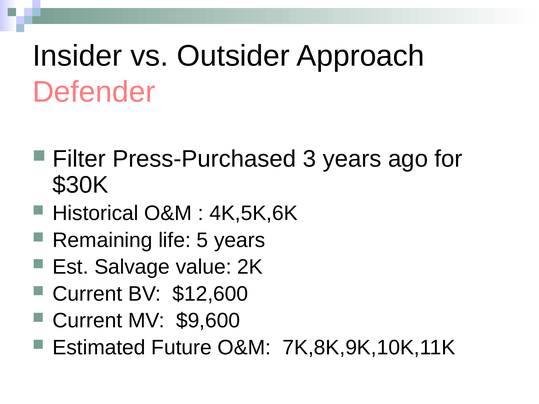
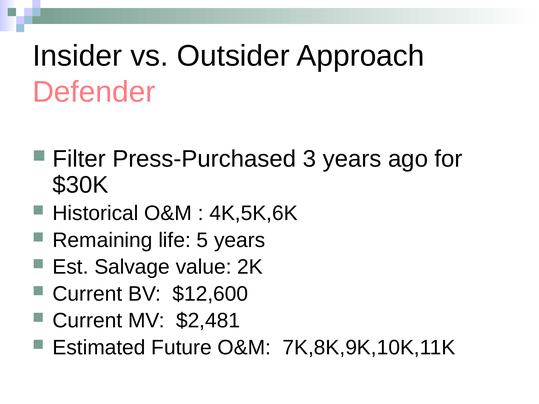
$9,600: $9,600 -> $2,481
